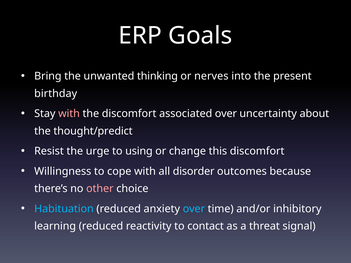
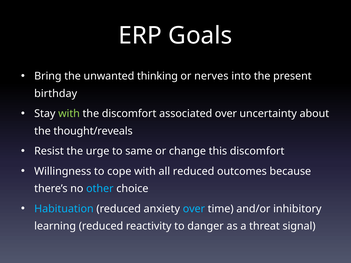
with at (69, 114) colour: pink -> light green
thought/predict: thought/predict -> thought/reveals
using: using -> same
all disorder: disorder -> reduced
other colour: pink -> light blue
contact: contact -> danger
